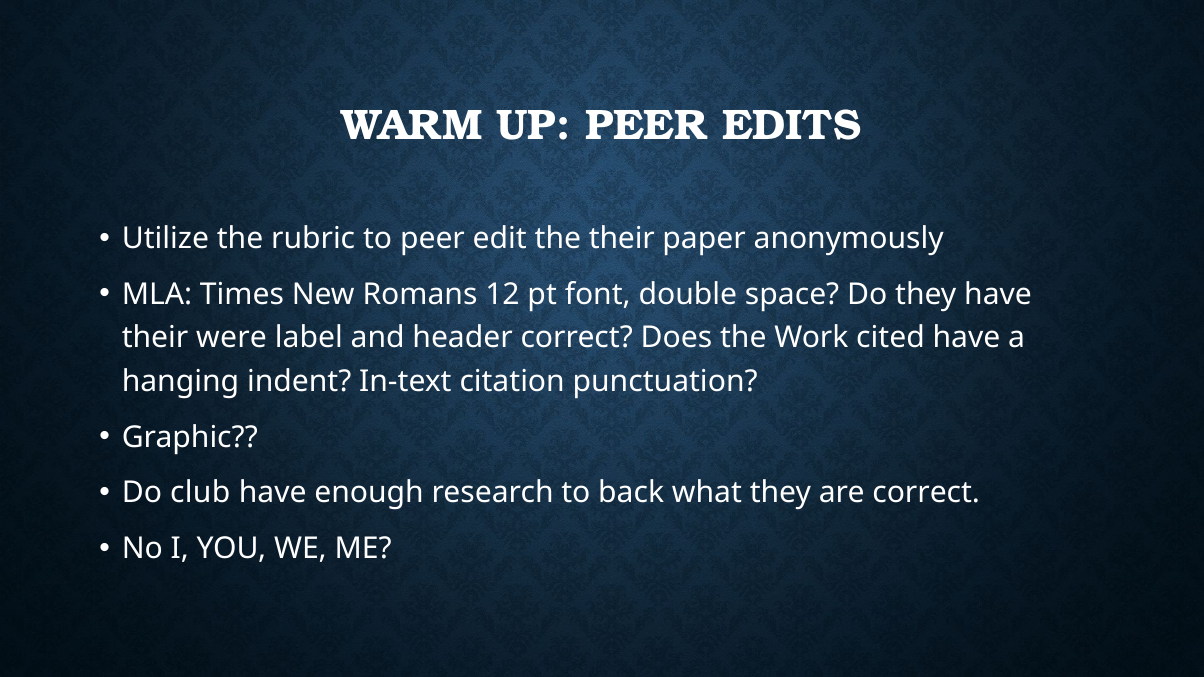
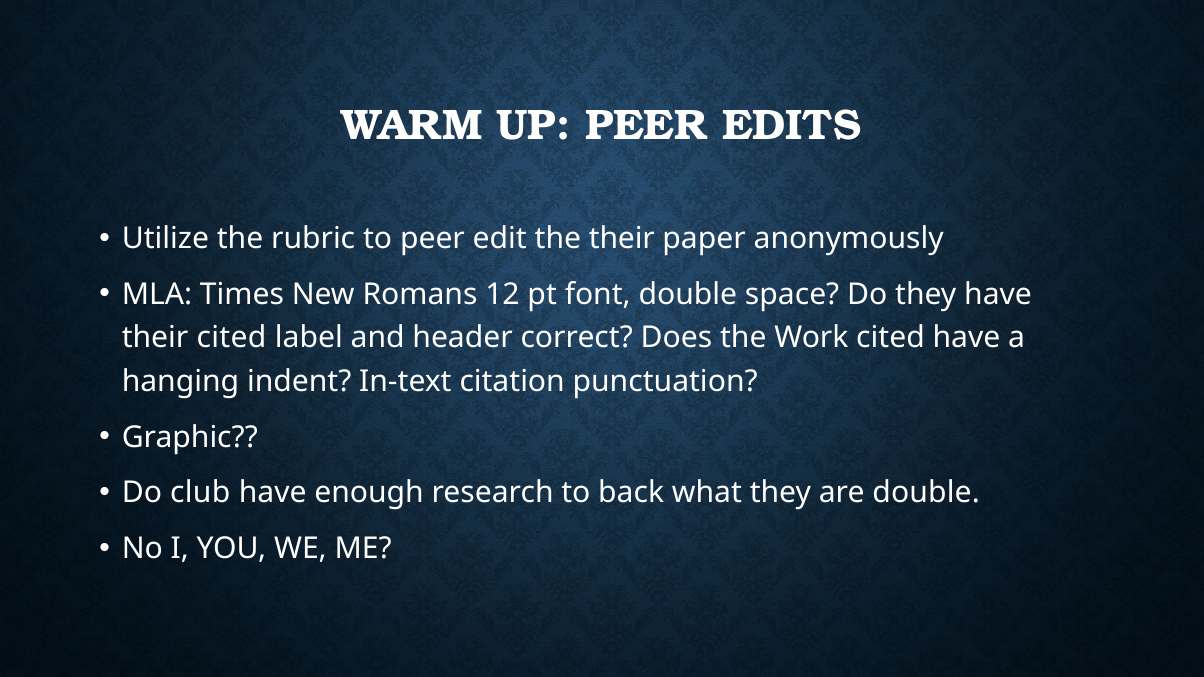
their were: were -> cited
are correct: correct -> double
